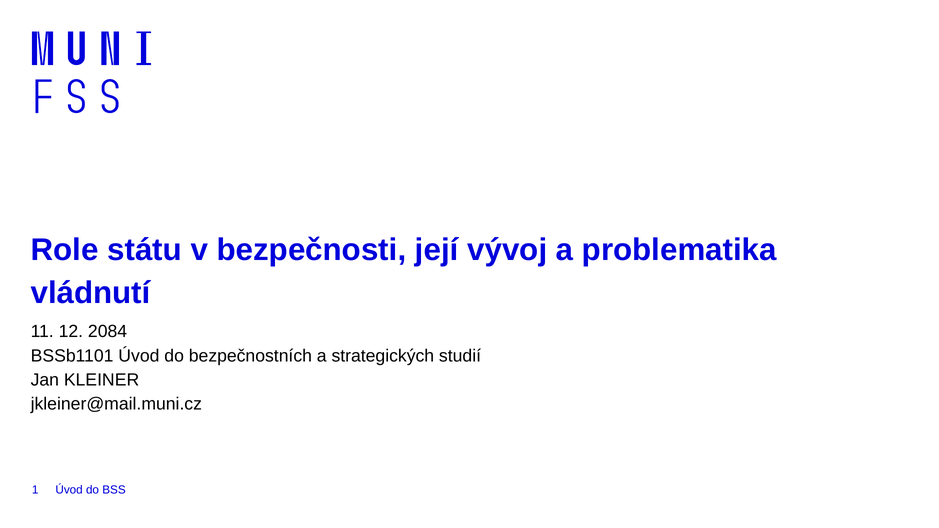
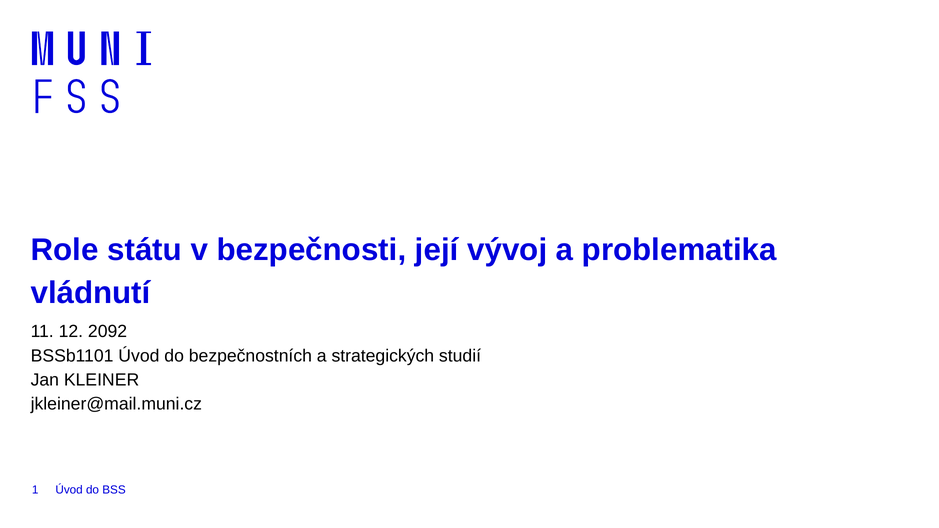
2084: 2084 -> 2092
